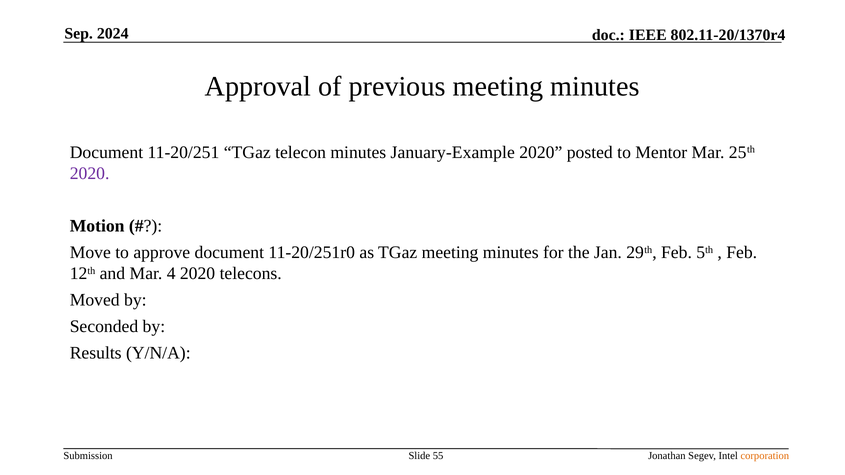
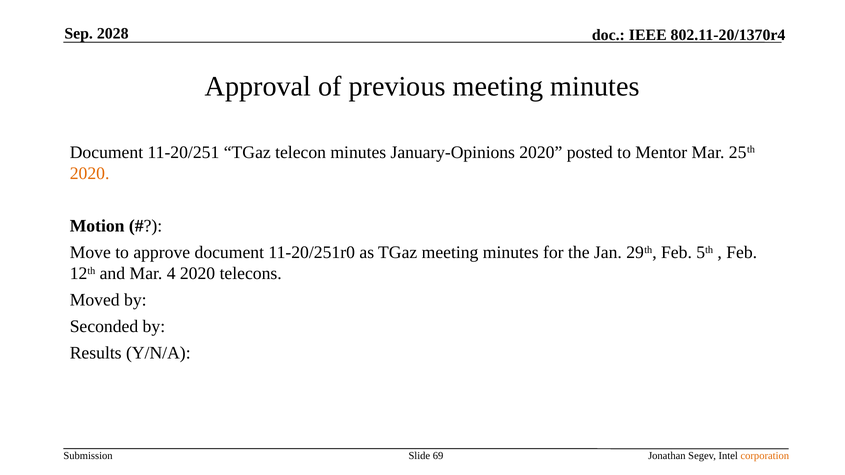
2024: 2024 -> 2028
January-Example: January-Example -> January-Opinions
2020 at (90, 173) colour: purple -> orange
55: 55 -> 69
